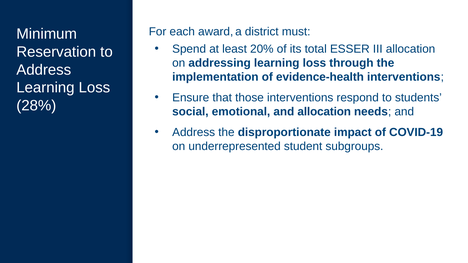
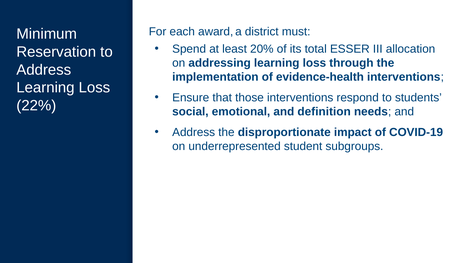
28%: 28% -> 22%
and allocation: allocation -> definition
